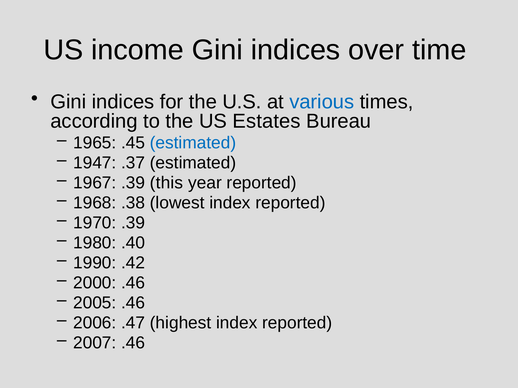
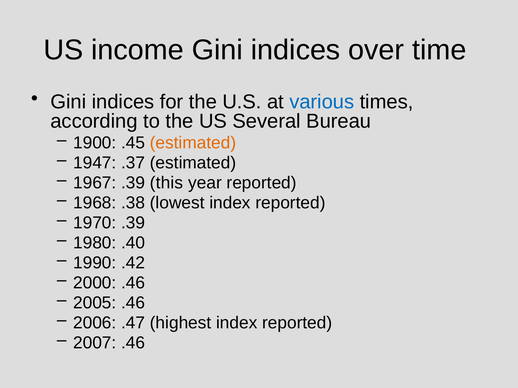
Estates: Estates -> Several
1965: 1965 -> 1900
estimated at (193, 143) colour: blue -> orange
